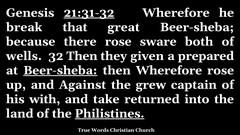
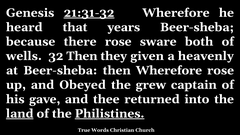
break: break -> heard
great: great -> years
prepared: prepared -> heavenly
Beer-sheba at (60, 70) underline: present -> none
Against: Against -> Obeyed
with: with -> gave
take: take -> thee
land underline: none -> present
